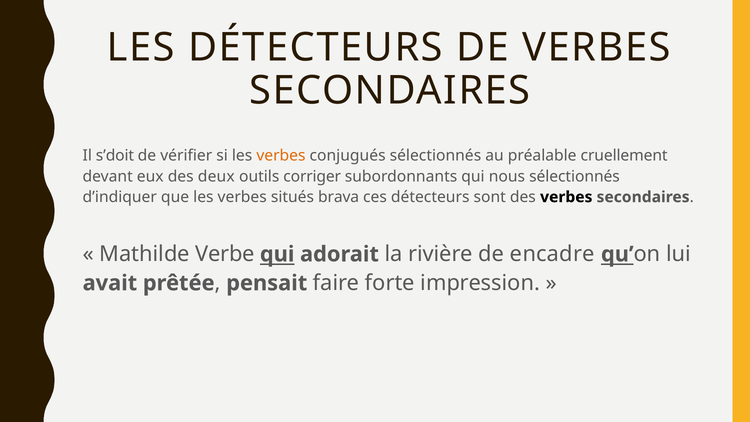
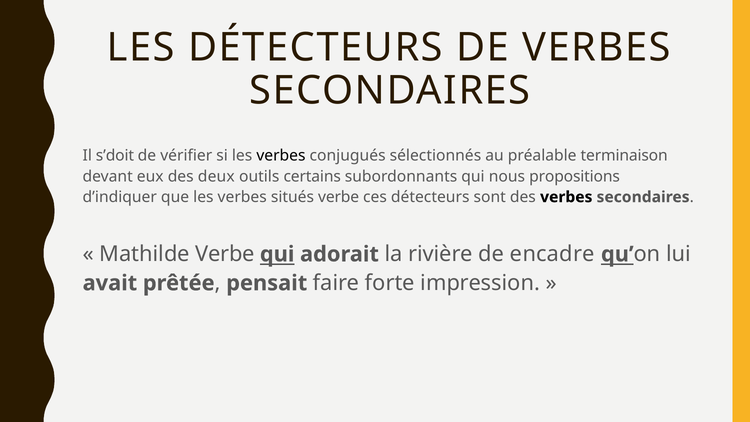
verbes at (281, 156) colour: orange -> black
cruellement: cruellement -> terminaison
corriger: corriger -> certains
nous sélectionnés: sélectionnés -> propositions
situés brava: brava -> verbe
